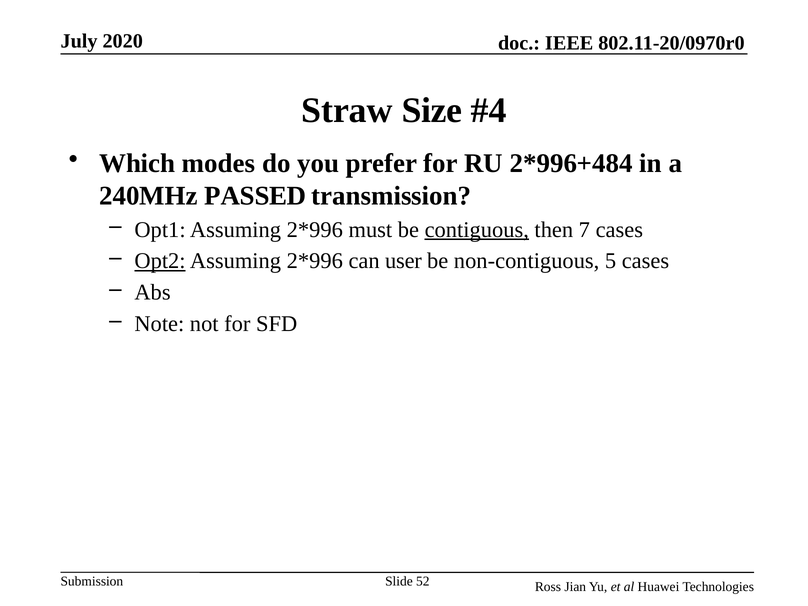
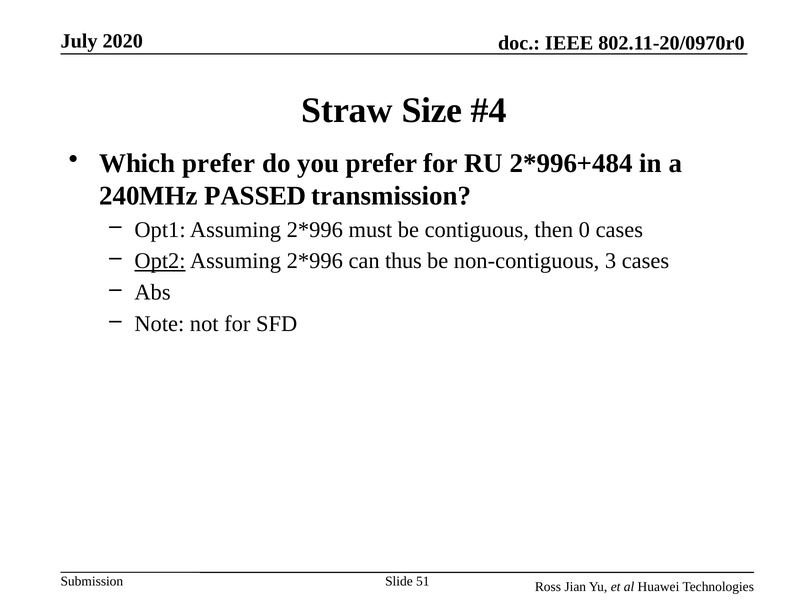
Which modes: modes -> prefer
contiguous underline: present -> none
7: 7 -> 0
user: user -> thus
5: 5 -> 3
52: 52 -> 51
